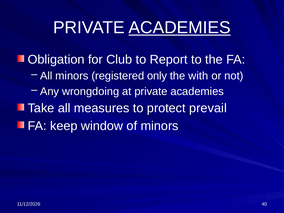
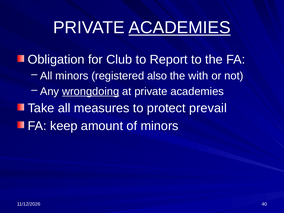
only: only -> also
wrongdoing underline: none -> present
window: window -> amount
